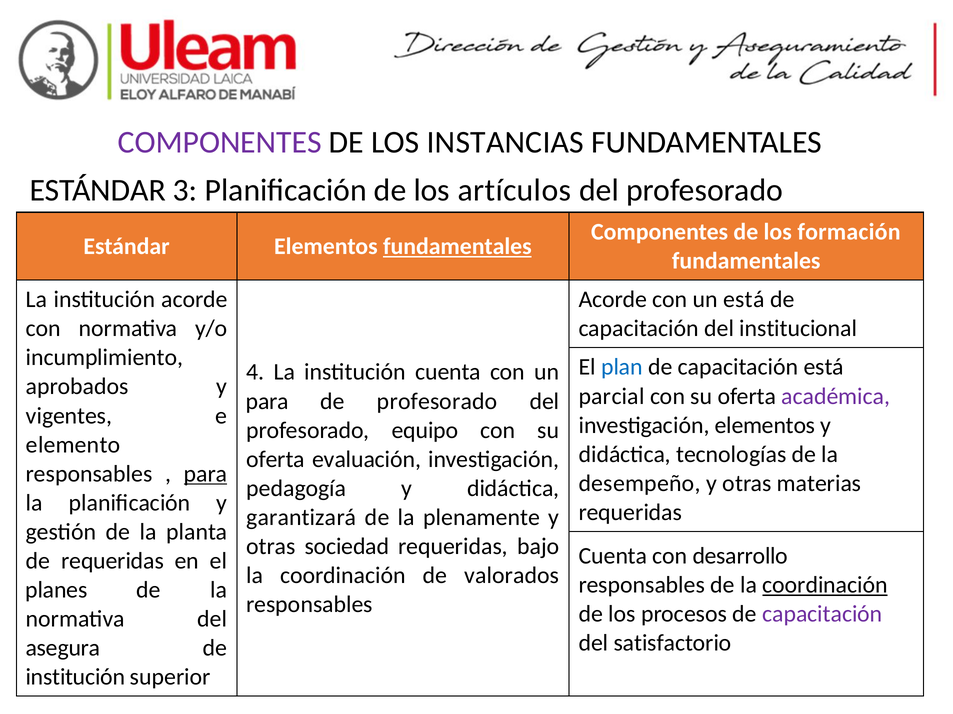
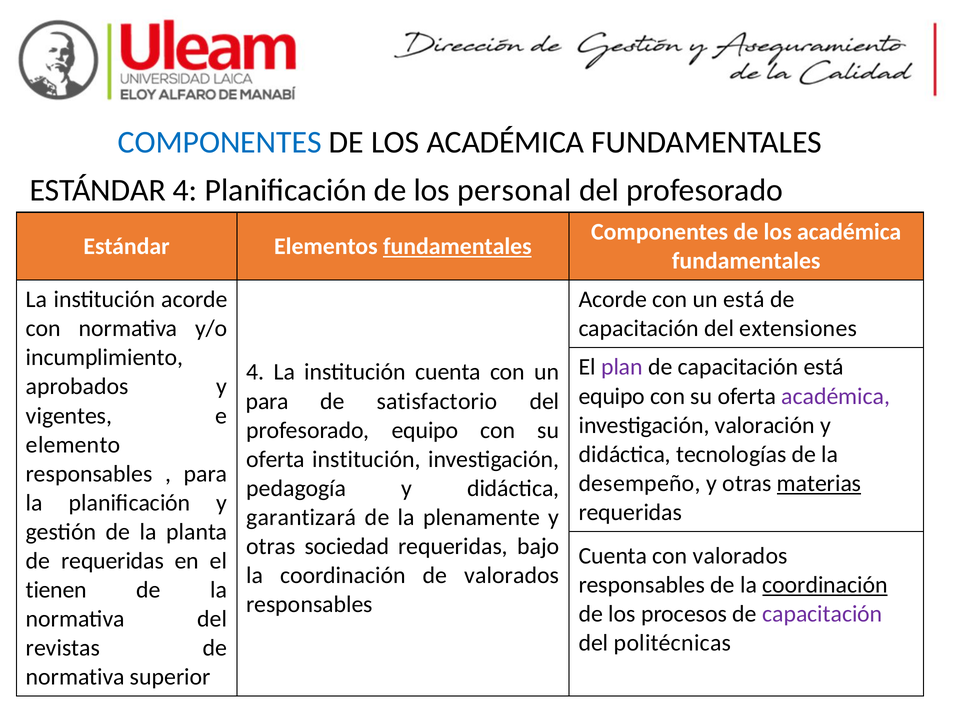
COMPONENTES at (220, 142) colour: purple -> blue
INSTANCIAS at (505, 142): INSTANCIAS -> ACADÉMICA
ESTÁNDAR 3: 3 -> 4
artículos: artículos -> personal
formación at (849, 232): formación -> académica
institucional: institucional -> extensiones
plan colour: blue -> purple
parcial at (612, 397): parcial -> equipo
de profesorado: profesorado -> satisfactorio
investigación elementos: elementos -> valoración
oferta evaluación: evaluación -> institución
para at (206, 474) underline: present -> none
materias underline: none -> present
con desarrollo: desarrollo -> valorados
planes: planes -> tienen
satisfactorio: satisfactorio -> politécnicas
asegura: asegura -> revistas
institución at (75, 678): institución -> normativa
